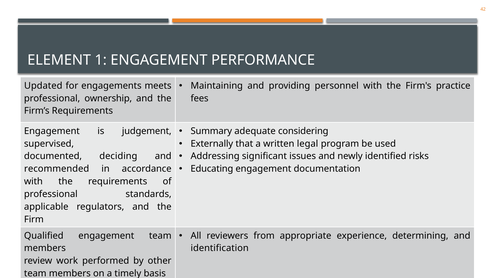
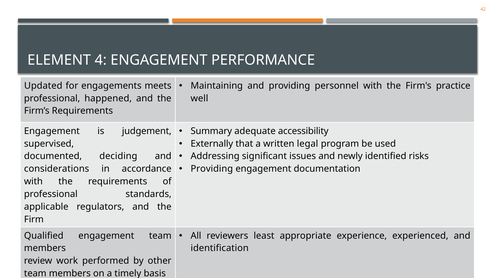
1: 1 -> 4
ownership: ownership -> happened
fees: fees -> well
considering: considering -> accessibility
Educating at (212, 169): Educating -> Providing
recommended: recommended -> considerations
from: from -> least
determining: determining -> experienced
